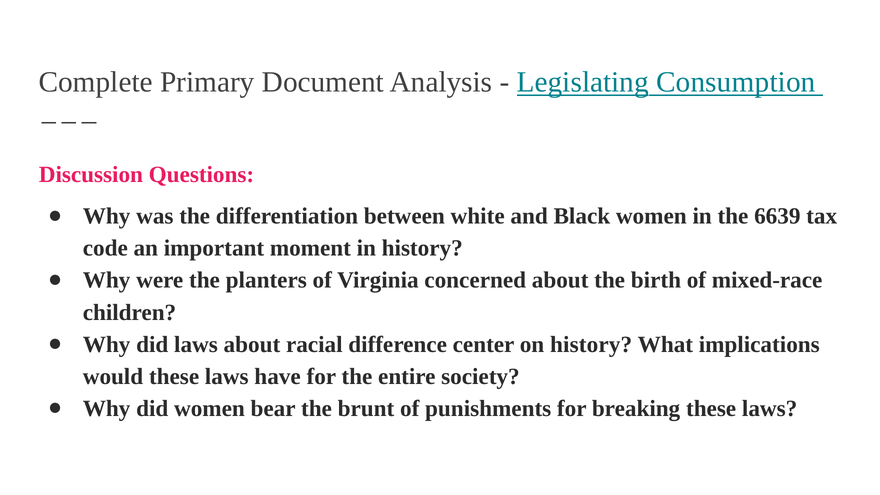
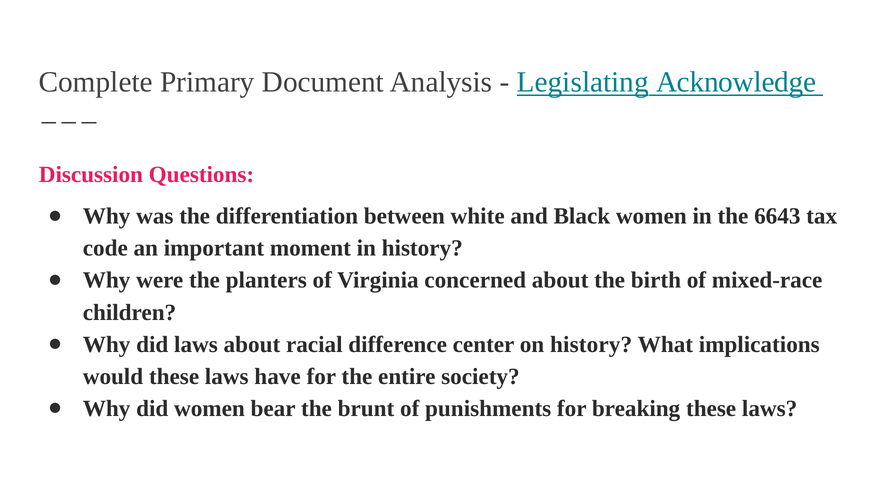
Consumption: Consumption -> Acknowledge
6639: 6639 -> 6643
